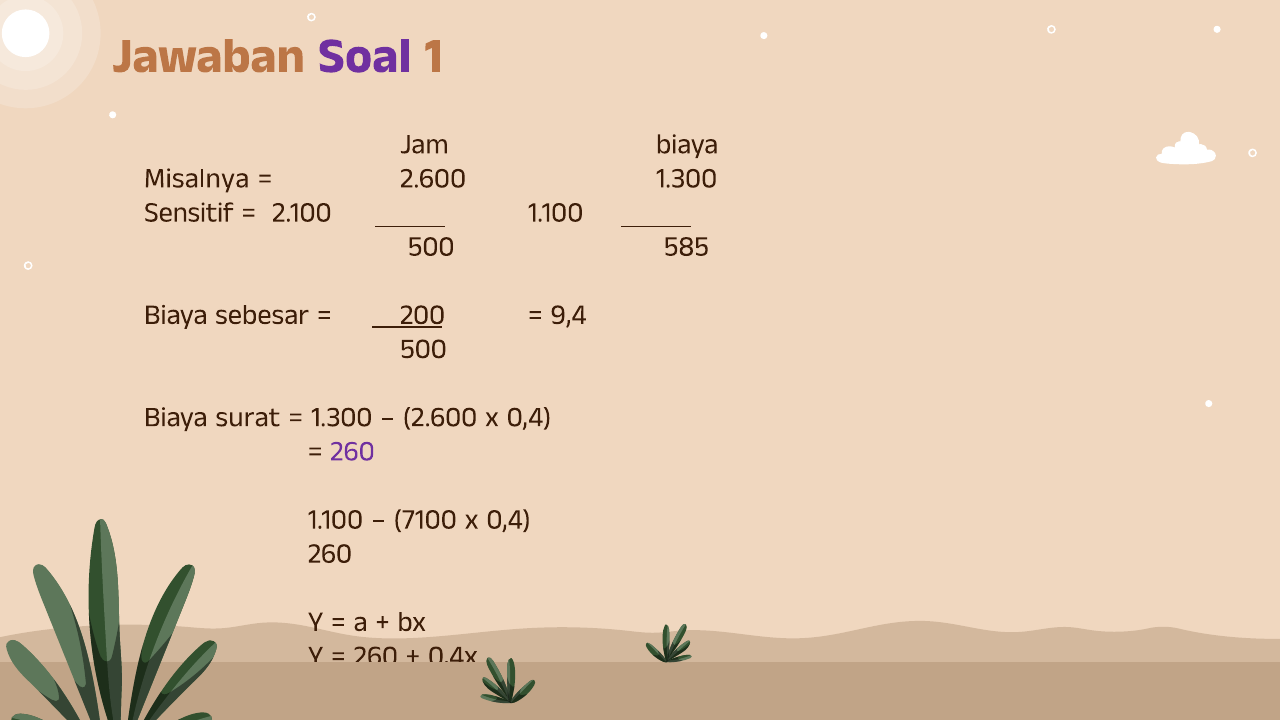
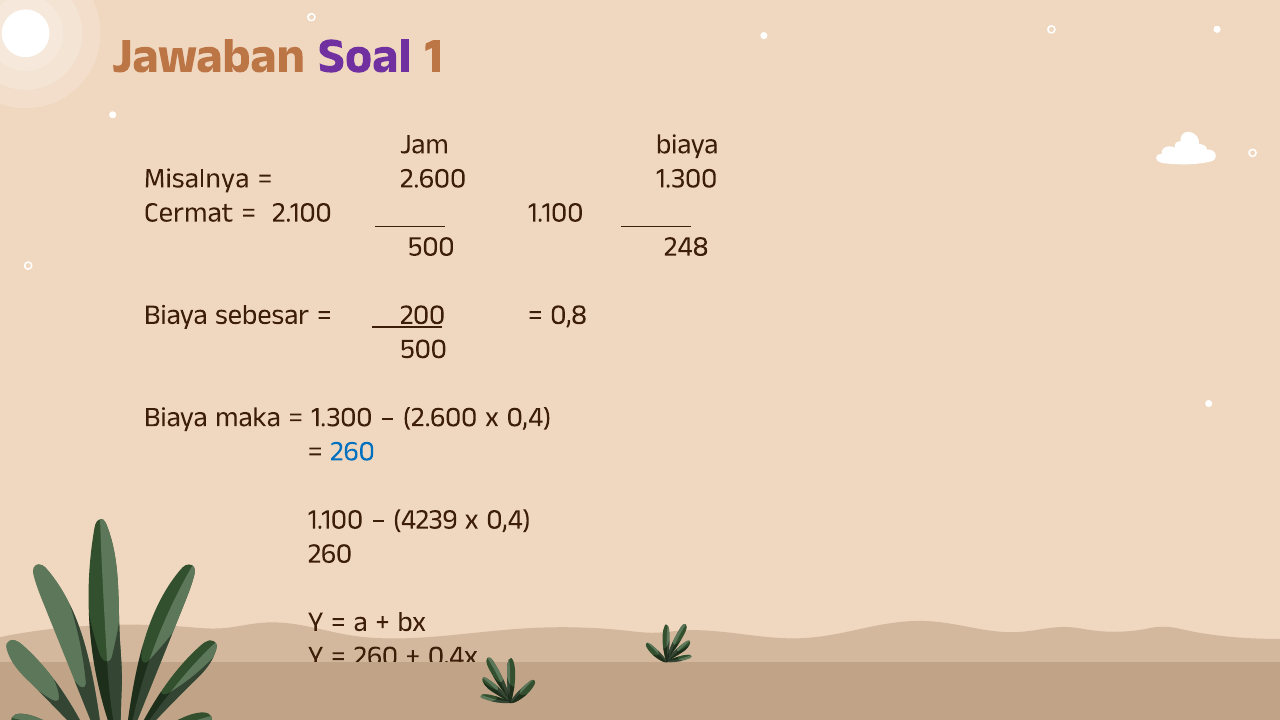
Sensitif: Sensitif -> Cermat
585: 585 -> 248
9,4: 9,4 -> 0,8
surat: surat -> maka
260 at (352, 451) colour: purple -> blue
7100: 7100 -> 4239
